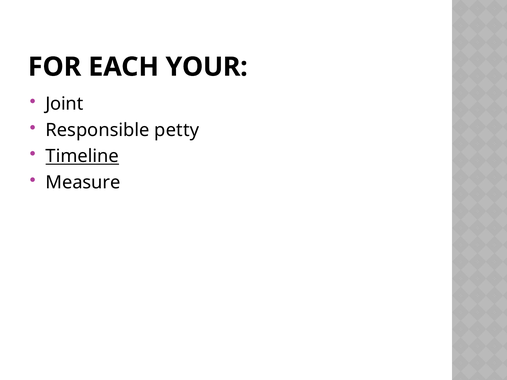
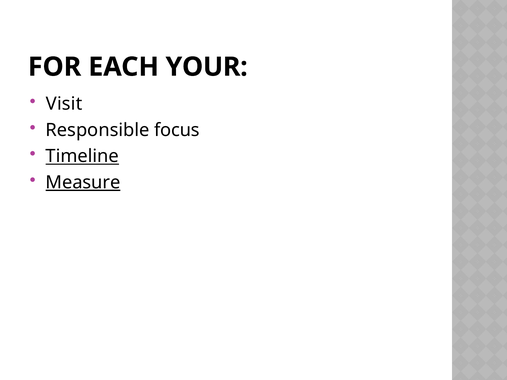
Joint: Joint -> Visit
petty: petty -> focus
Measure underline: none -> present
